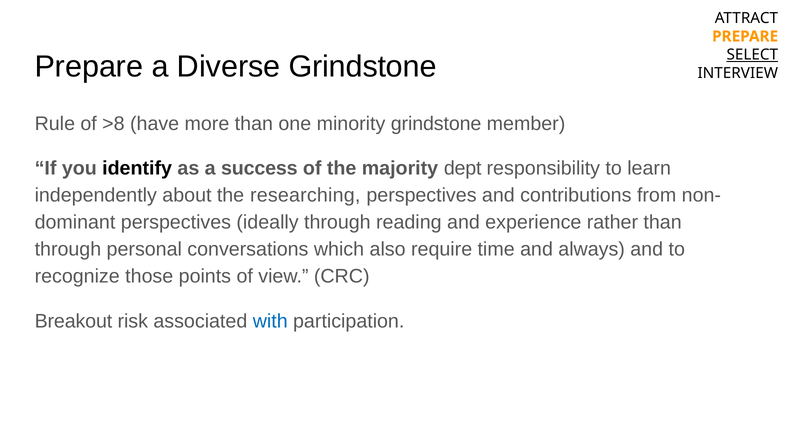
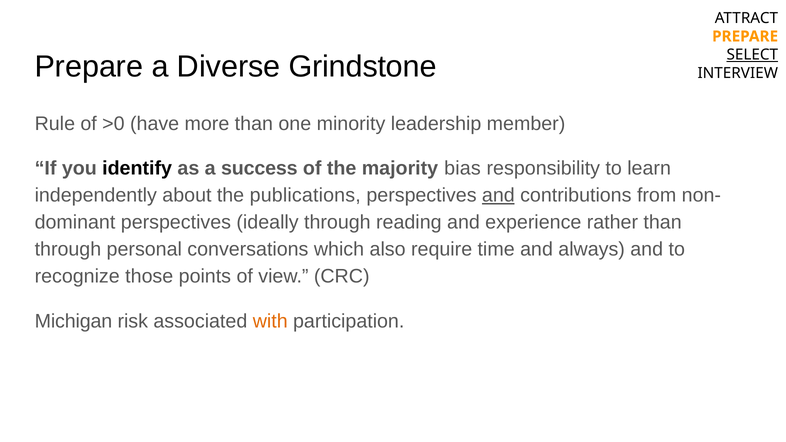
>8: >8 -> >0
minority grindstone: grindstone -> leadership
dept: dept -> bias
researching: researching -> publications
and at (498, 195) underline: none -> present
Breakout: Breakout -> Michigan
with colour: blue -> orange
